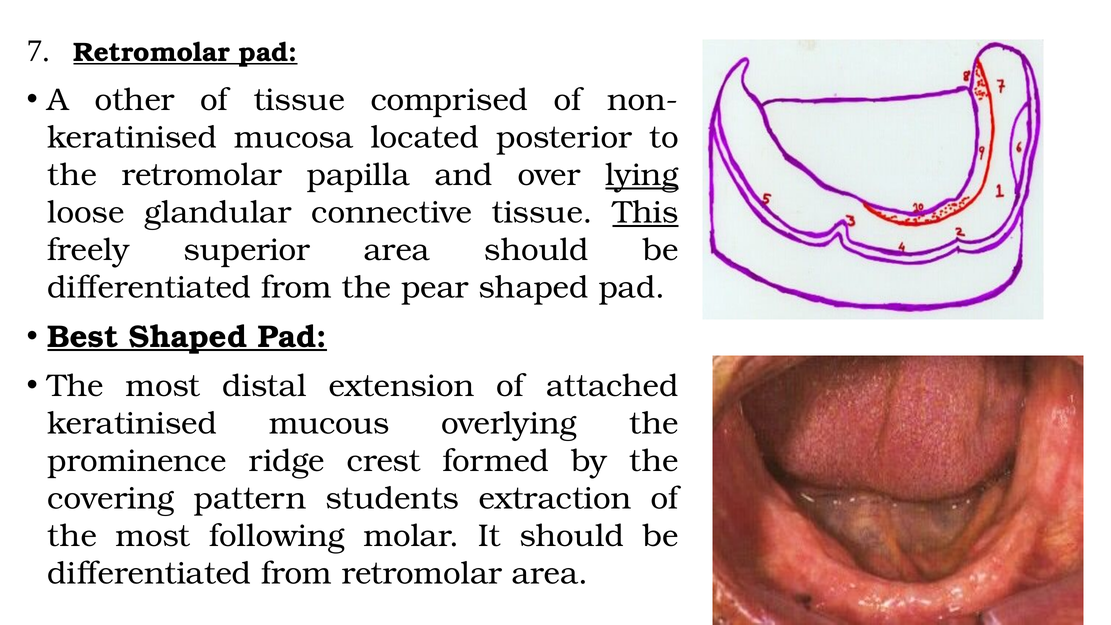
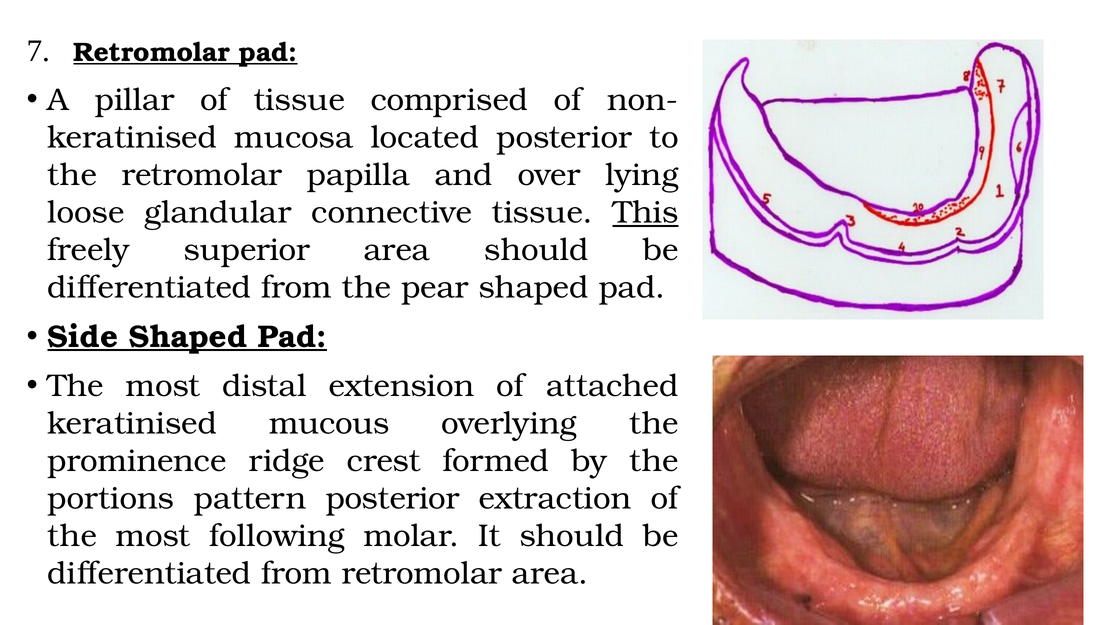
other: other -> pillar
lying underline: present -> none
Best: Best -> Side
covering: covering -> portions
pattern students: students -> posterior
